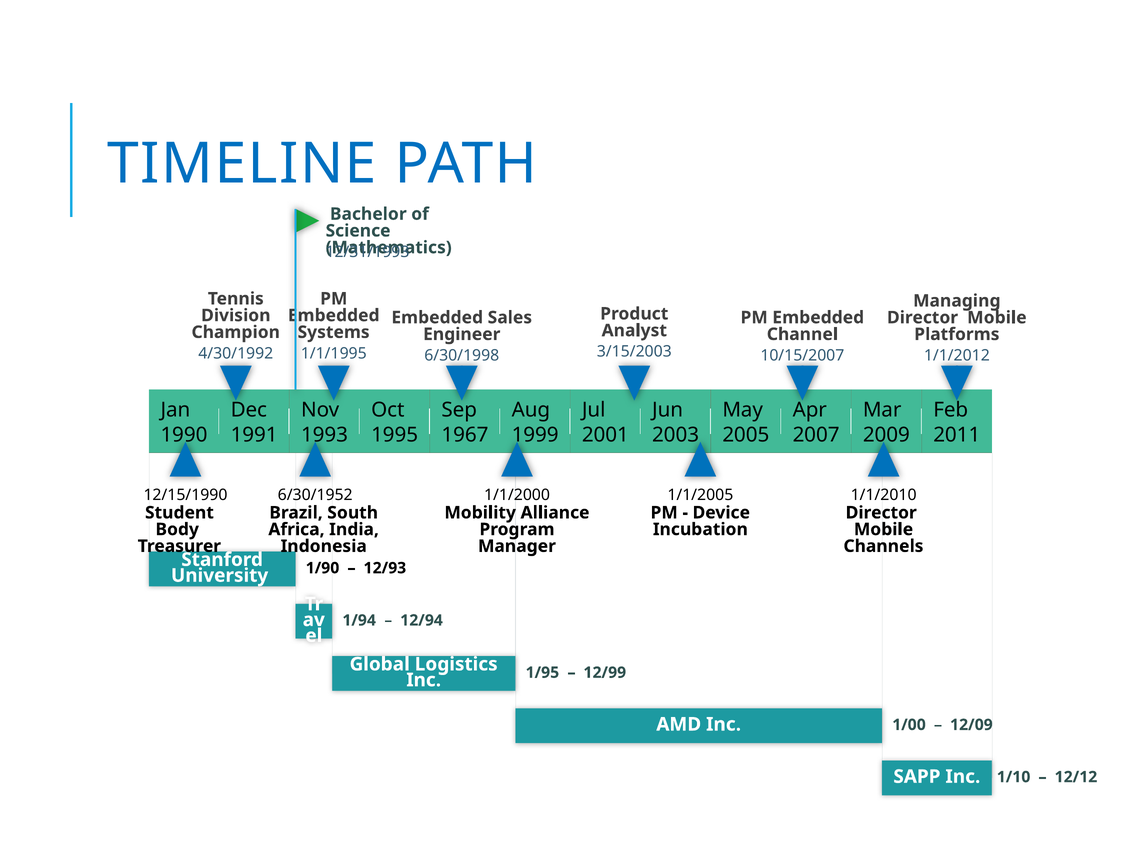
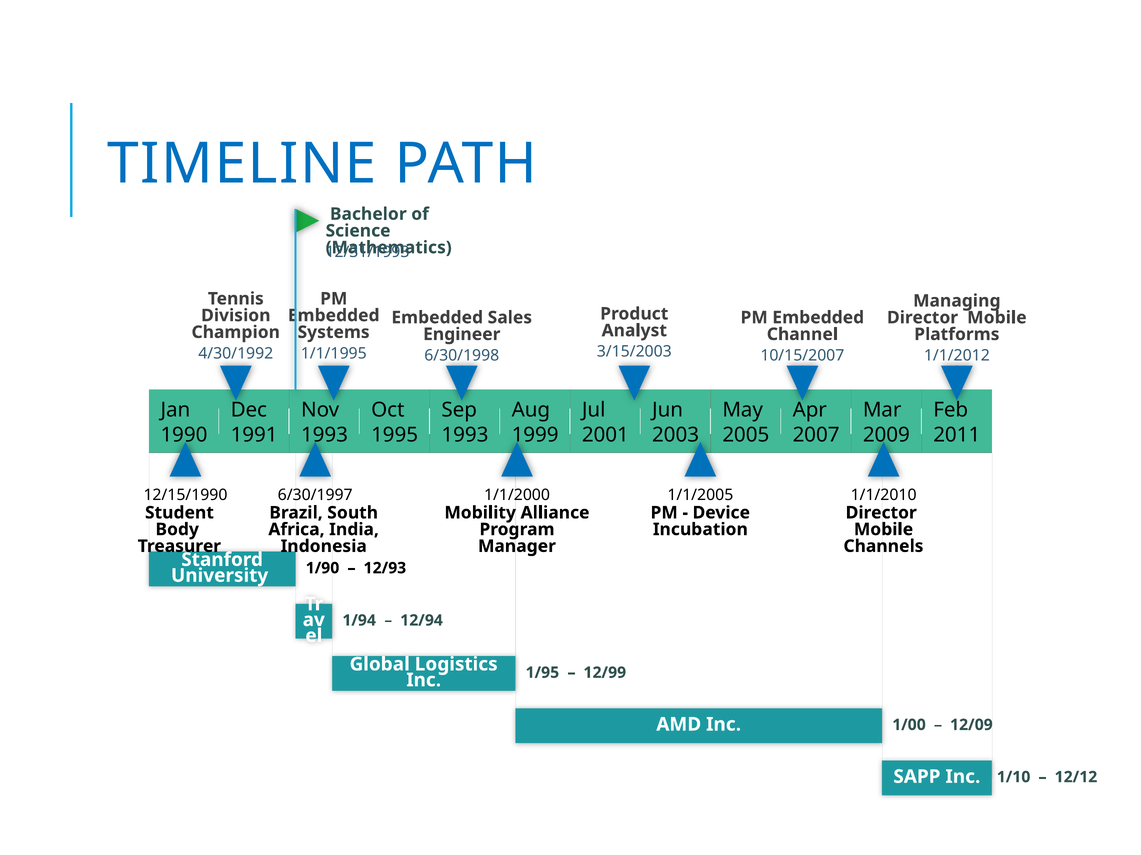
1967 at (465, 435): 1967 -> 1993
6/30/1952: 6/30/1952 -> 6/30/1997
